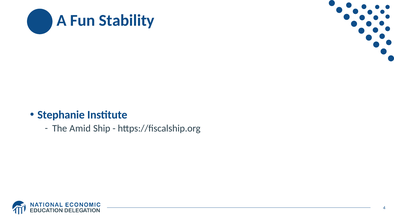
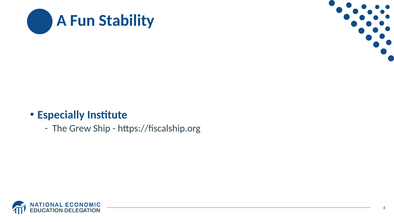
Stephanie: Stephanie -> Especially
Amid: Amid -> Grew
